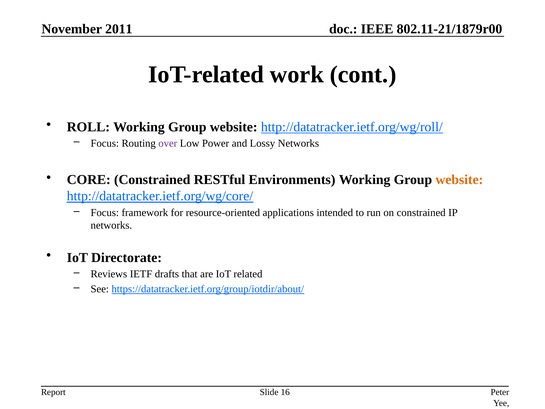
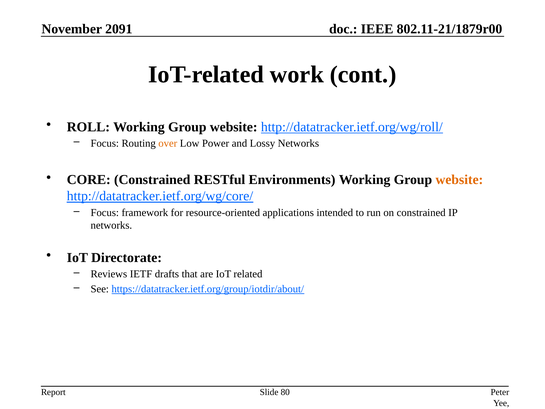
2011: 2011 -> 2091
over colour: purple -> orange
16: 16 -> 80
